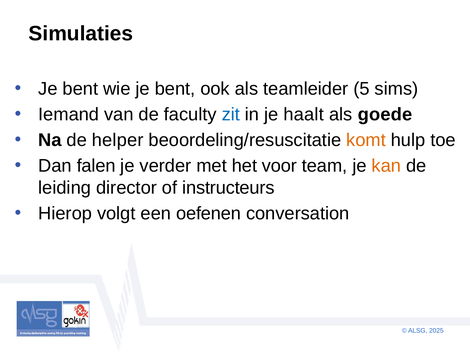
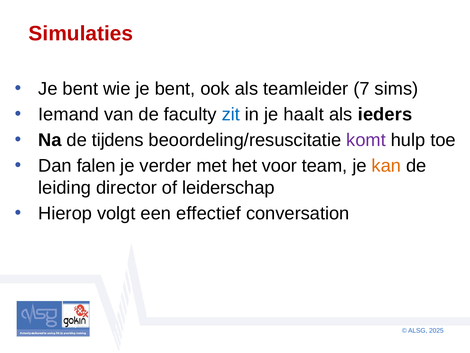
Simulaties colour: black -> red
5: 5 -> 7
goede: goede -> ieders
helper: helper -> tijdens
komt colour: orange -> purple
instructeurs: instructeurs -> leiderschap
oefenen: oefenen -> effectief
